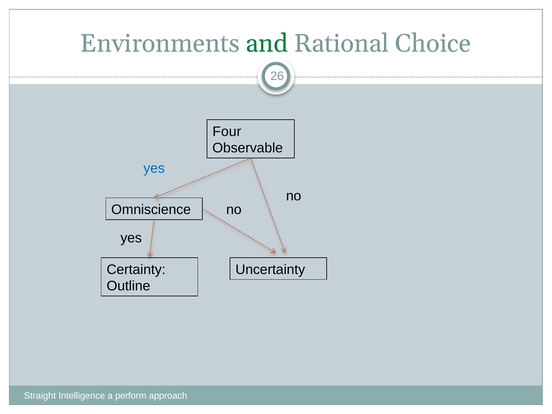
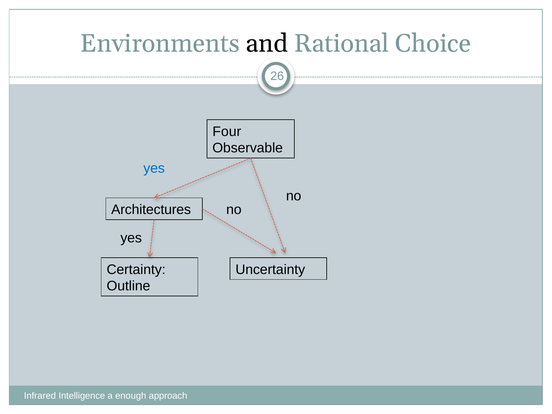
and colour: green -> black
Omniscience: Omniscience -> Architectures
Straight: Straight -> Infrared
perform: perform -> enough
